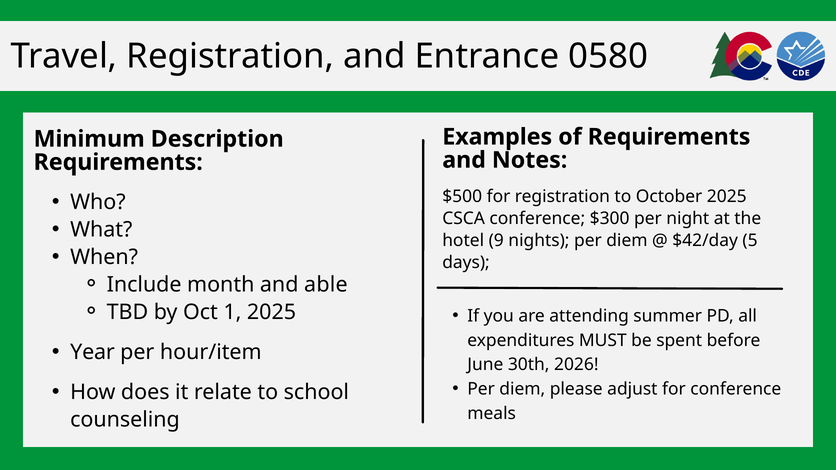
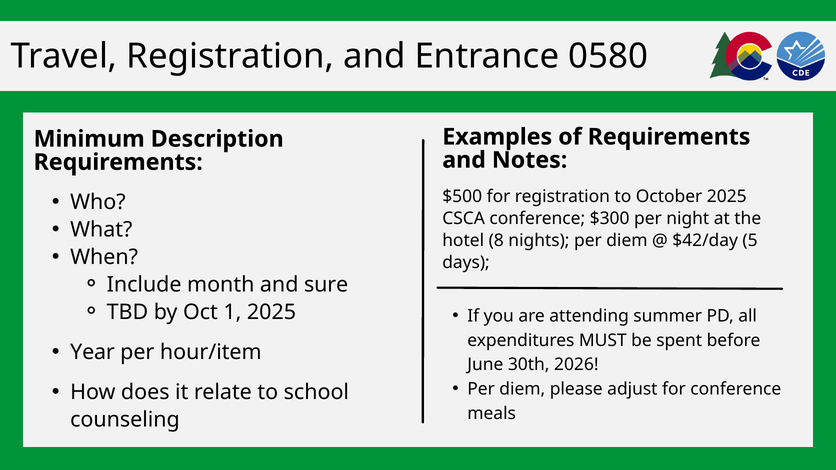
9: 9 -> 8
able: able -> sure
